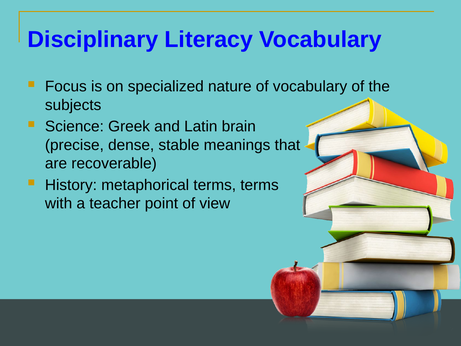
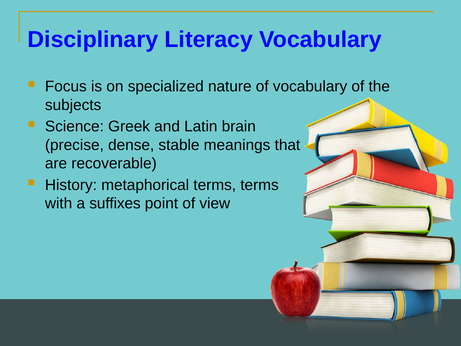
teacher: teacher -> suffixes
